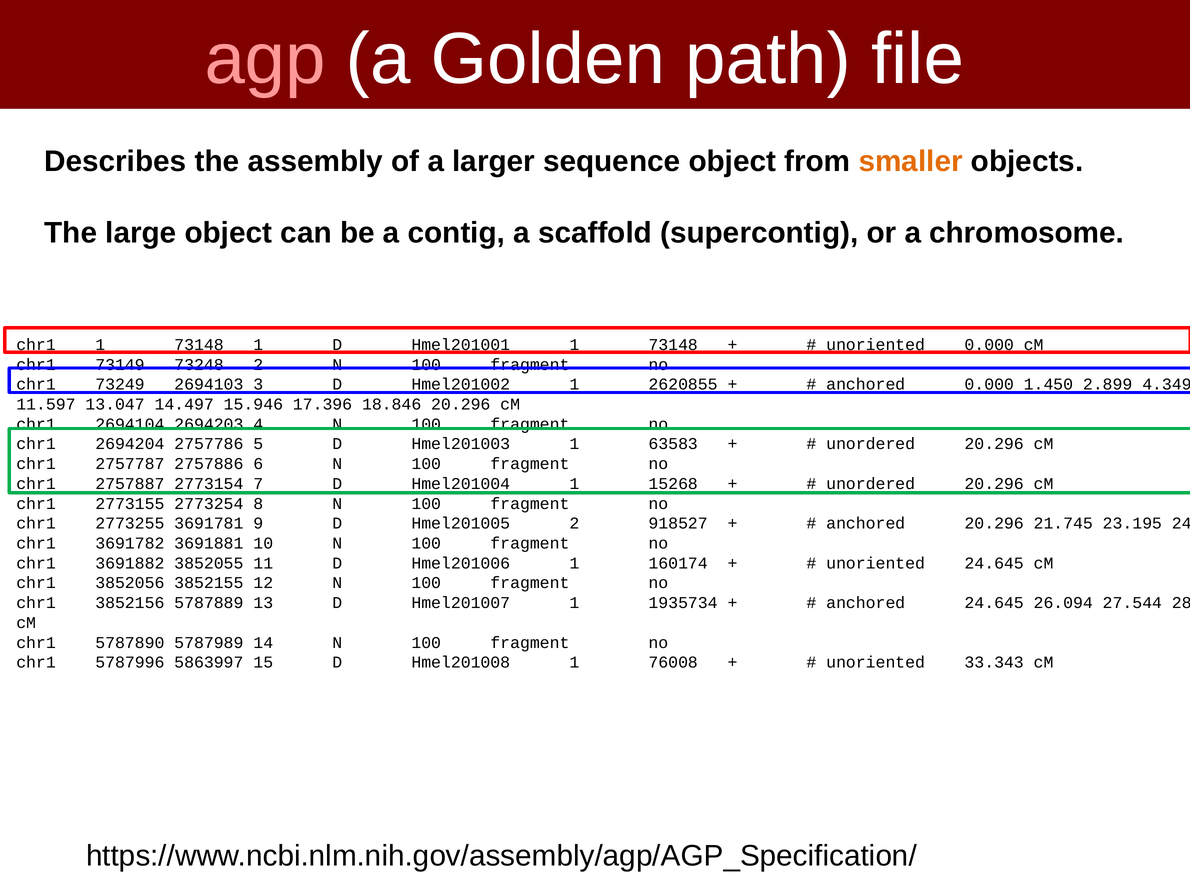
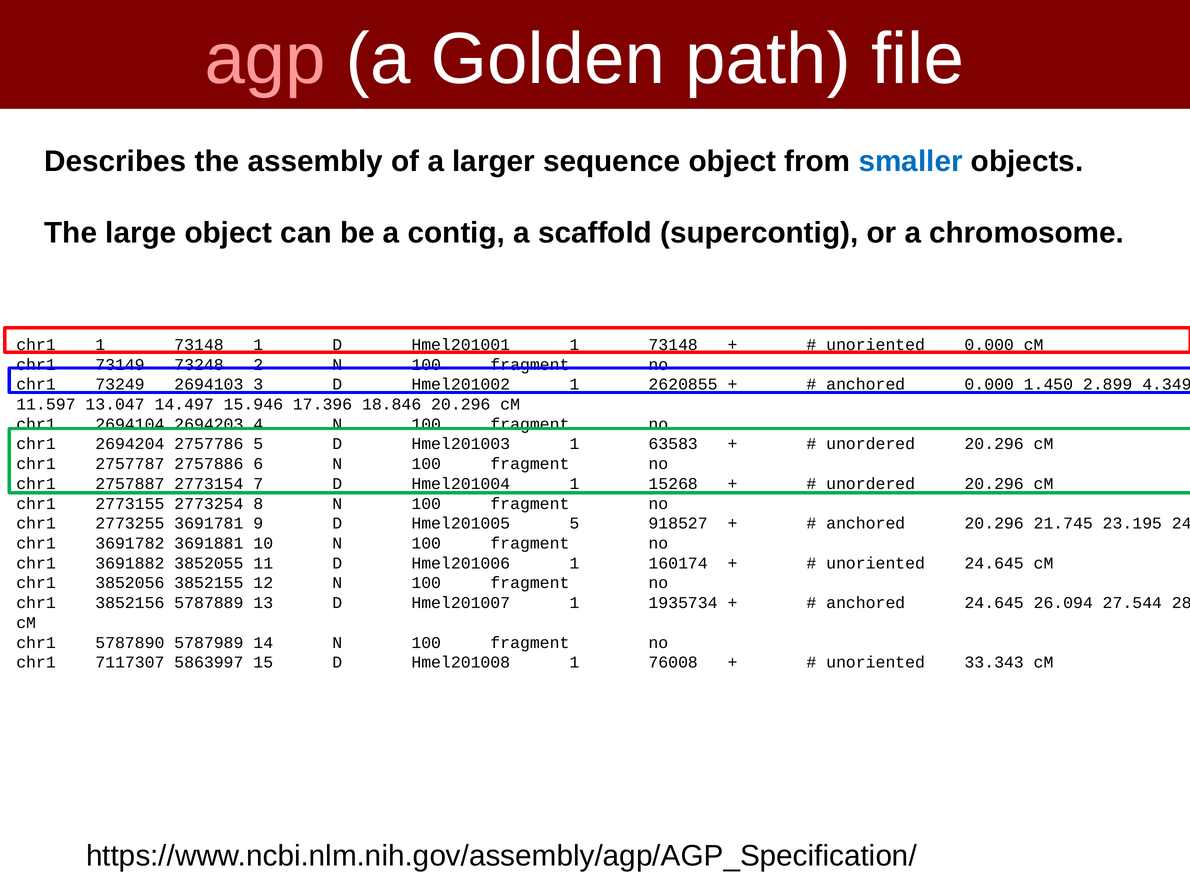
smaller colour: orange -> blue
Hmel201005 2: 2 -> 5
5787996: 5787996 -> 7117307
